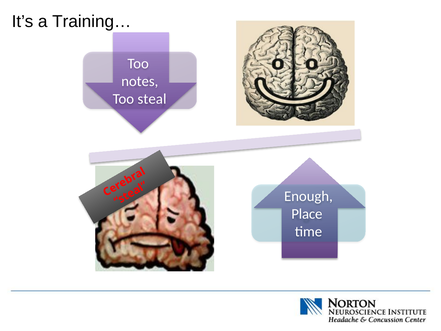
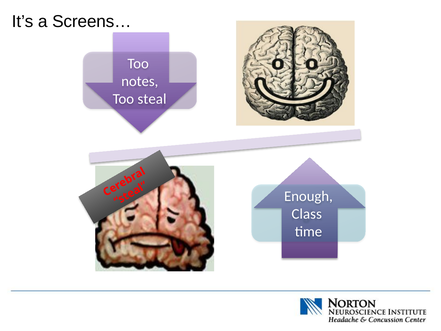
Training…: Training… -> Screens…
Place: Place -> Class
